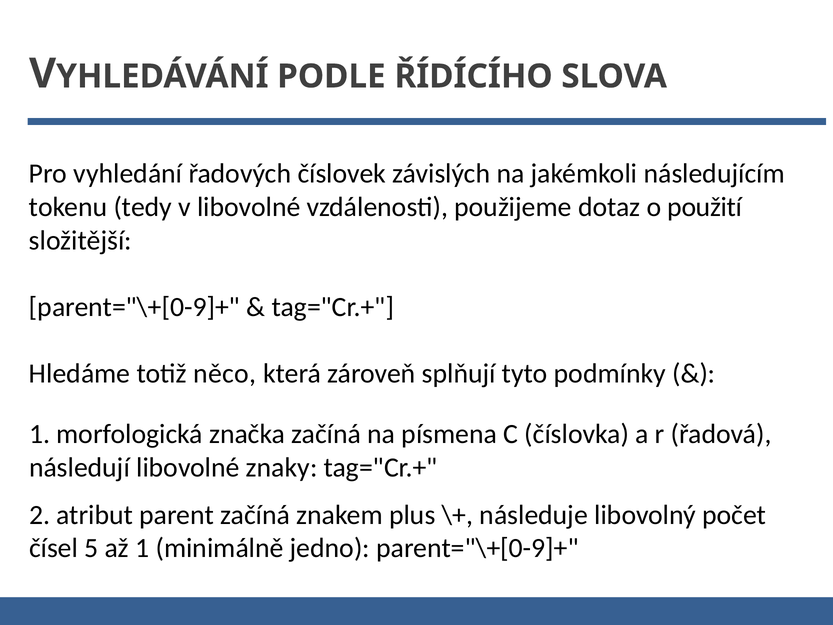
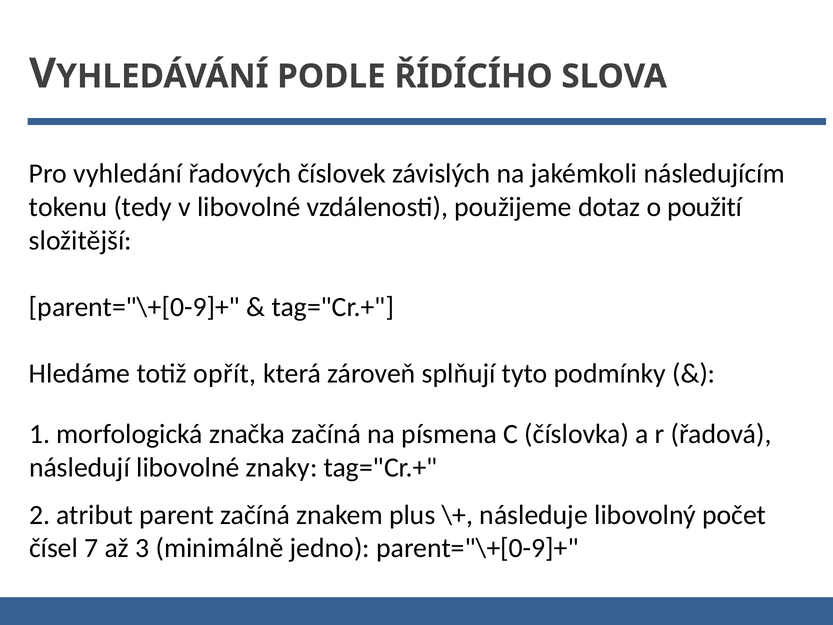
něco: něco -> opřít
5: 5 -> 7
až 1: 1 -> 3
